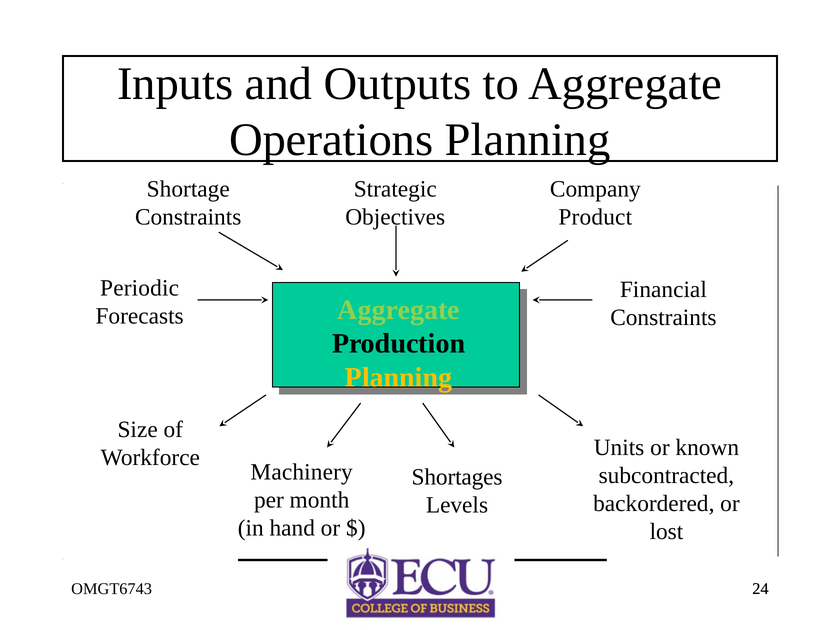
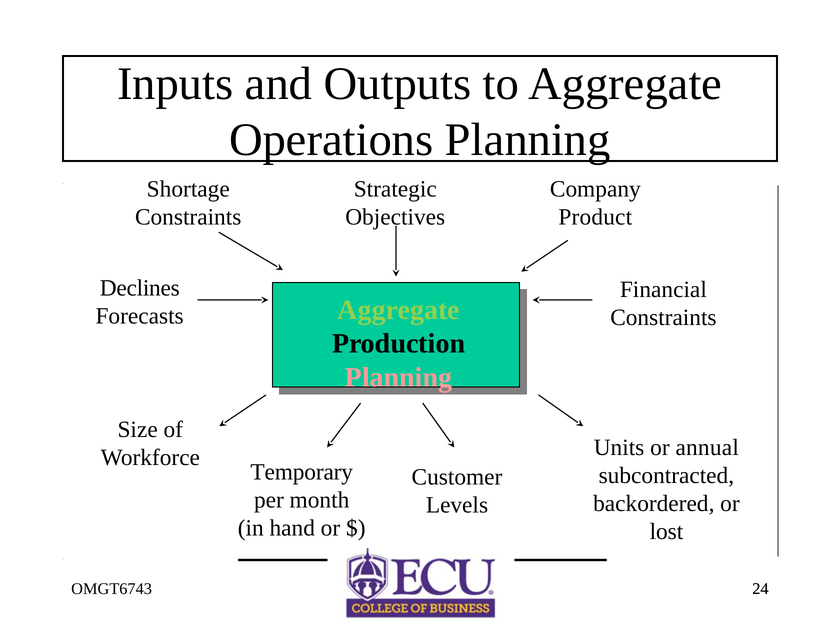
Periodic: Periodic -> Declines
Planning at (399, 377) colour: yellow -> pink
known: known -> annual
Machinery: Machinery -> Temporary
Shortages: Shortages -> Customer
